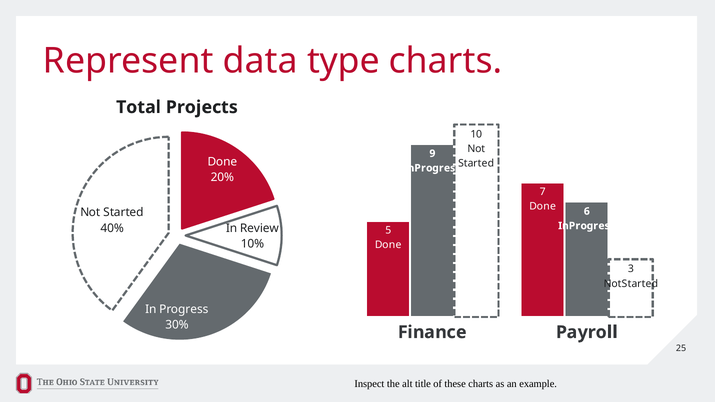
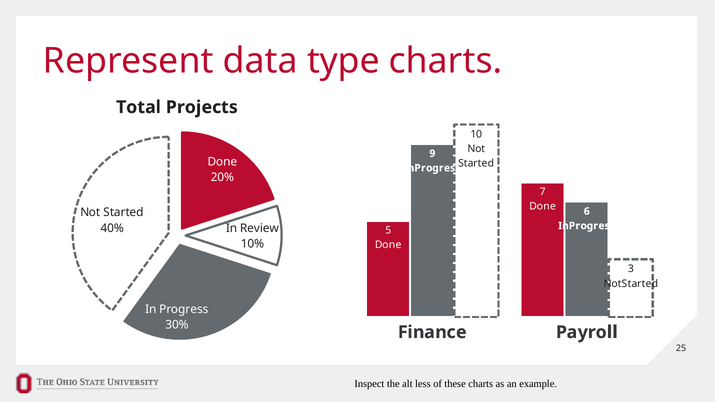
title: title -> less
